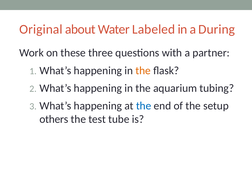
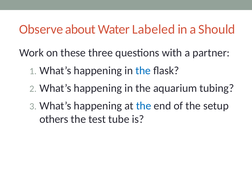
Original: Original -> Observe
During: During -> Should
the at (143, 71) colour: orange -> blue
